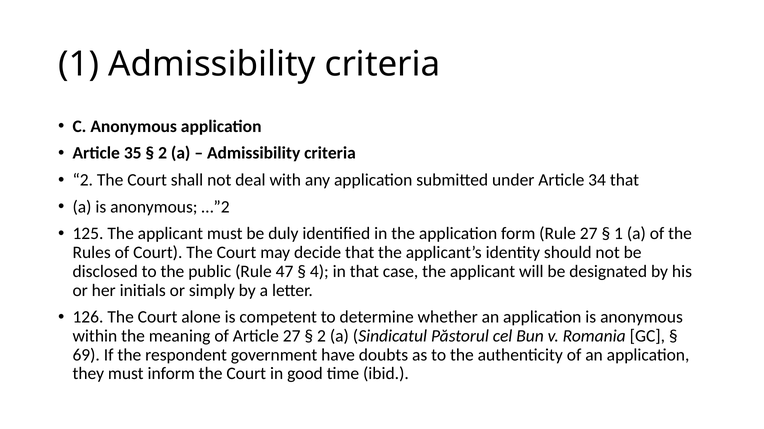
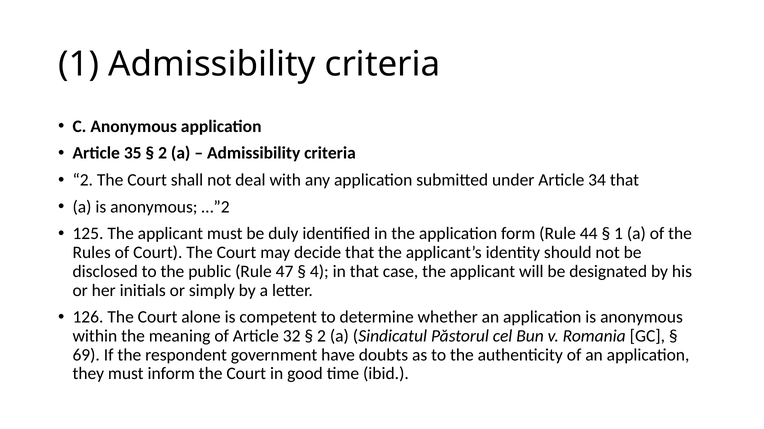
Rule 27: 27 -> 44
Article 27: 27 -> 32
